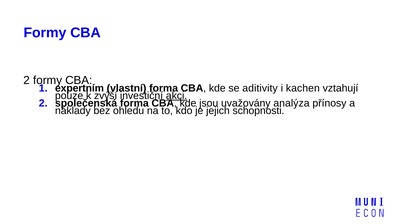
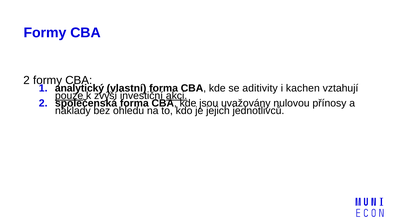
expertním: expertním -> analytický
pouze underline: none -> present
analýza: analýza -> nulovou
schopnosti: schopnosti -> jednotlivců
